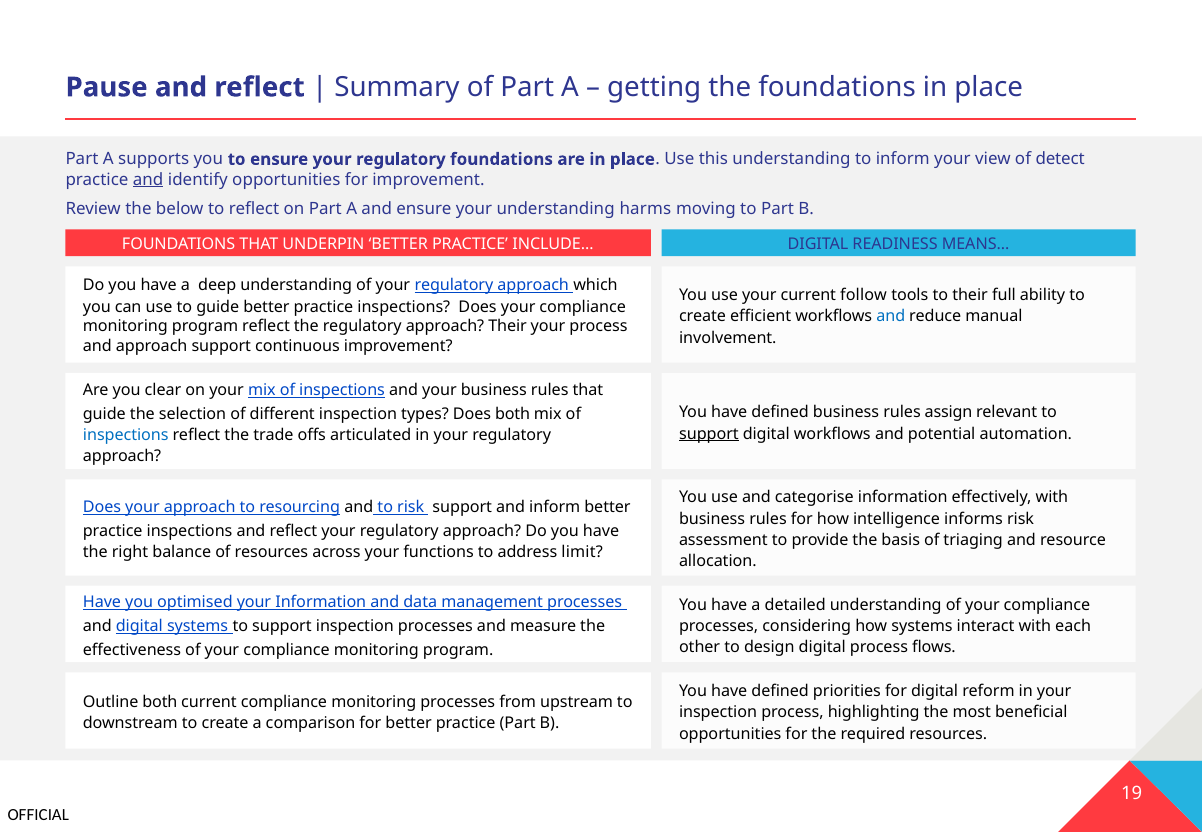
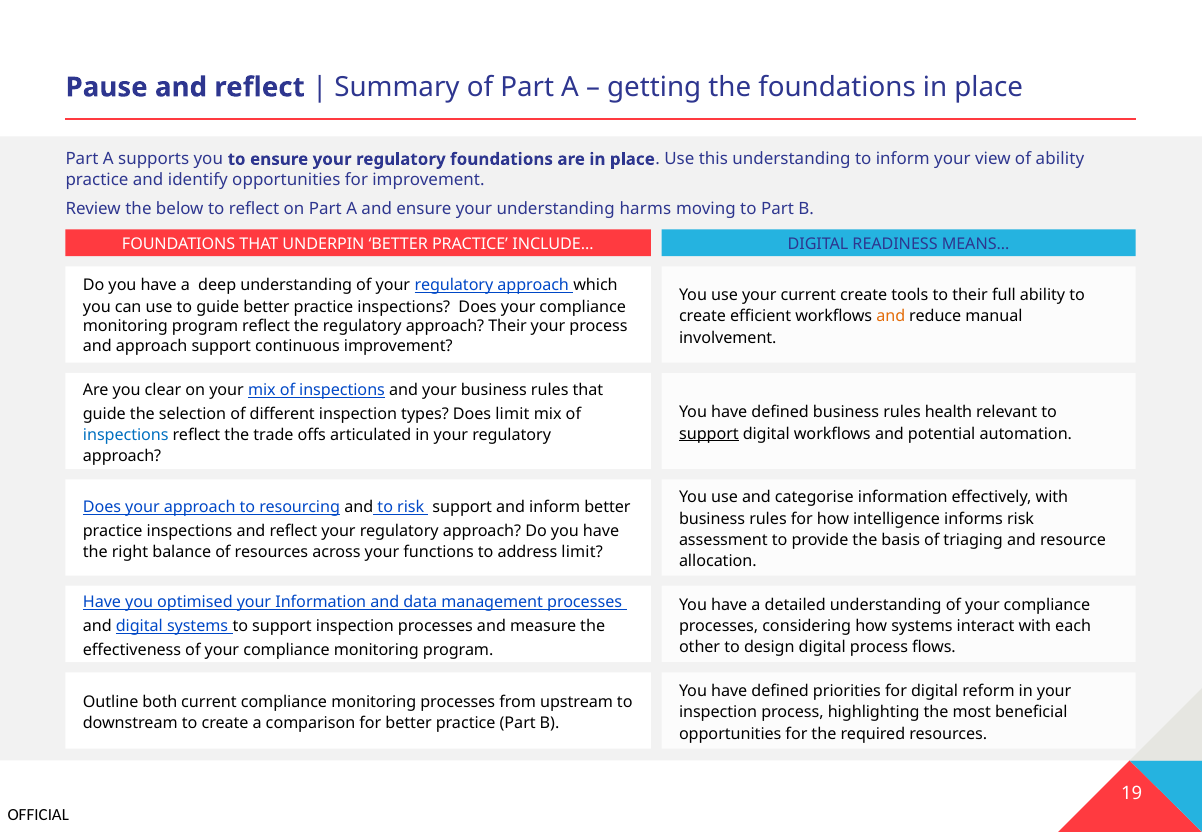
of detect: detect -> ability
and at (148, 180) underline: present -> none
current follow: follow -> create
and at (891, 317) colour: blue -> orange
assign: assign -> health
Does both: both -> limit
